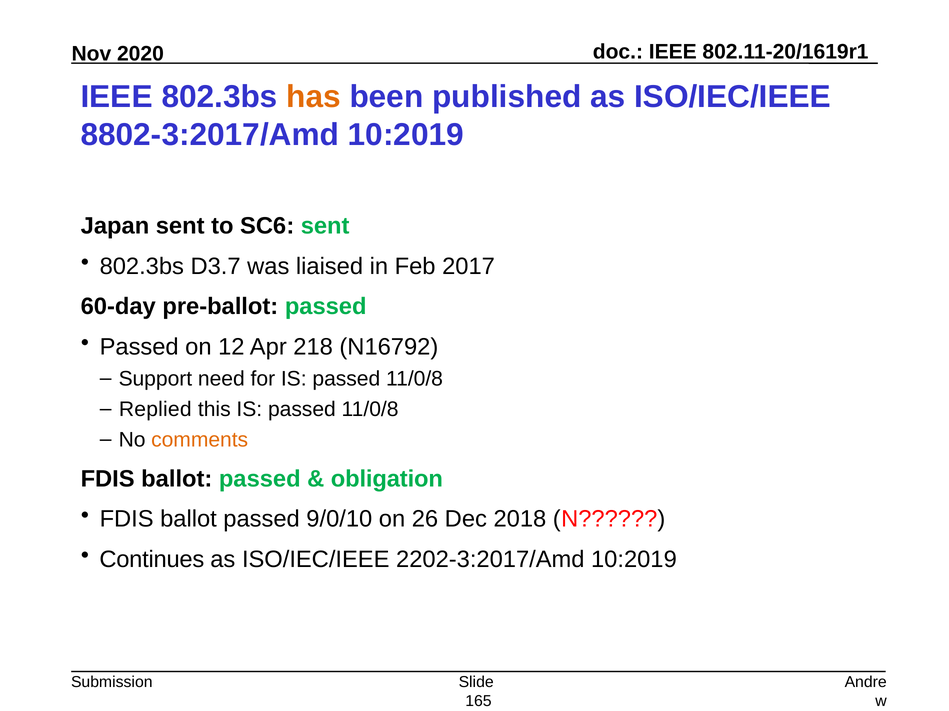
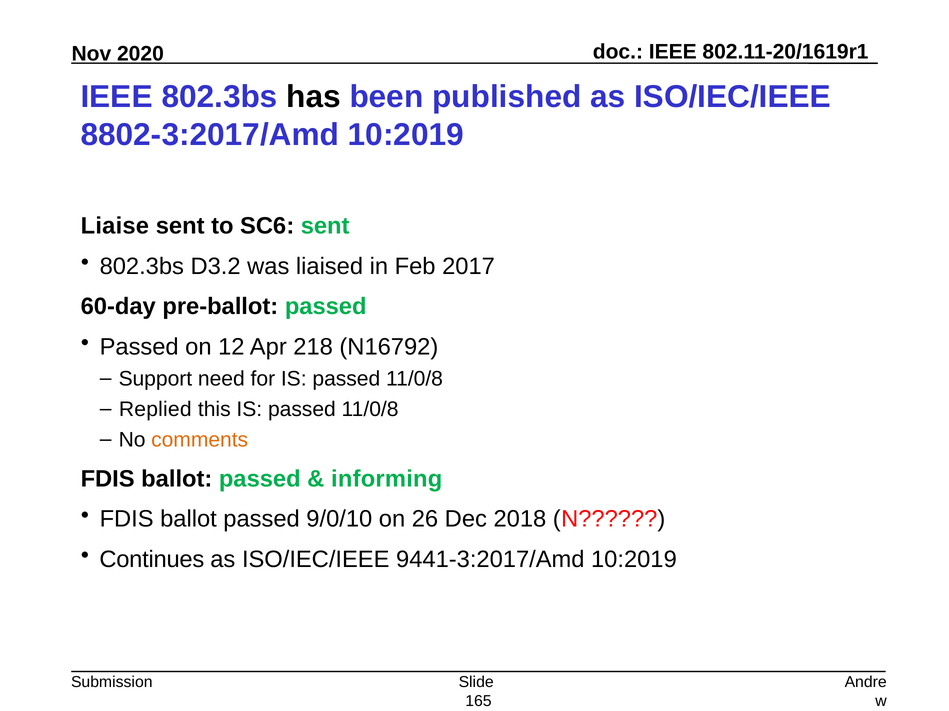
has colour: orange -> black
Japan: Japan -> Liaise
D3.7: D3.7 -> D3.2
obligation: obligation -> informing
2202-3:2017/Amd: 2202-3:2017/Amd -> 9441-3:2017/Amd
